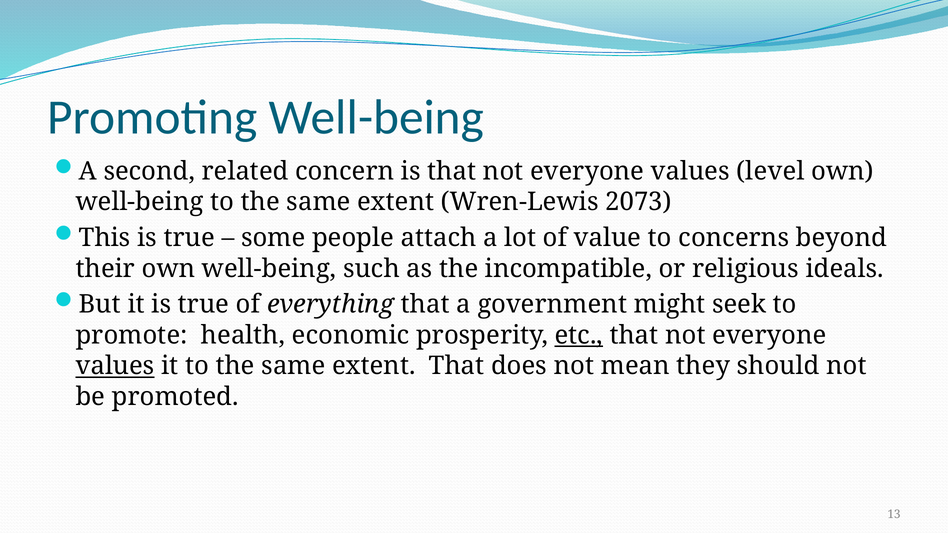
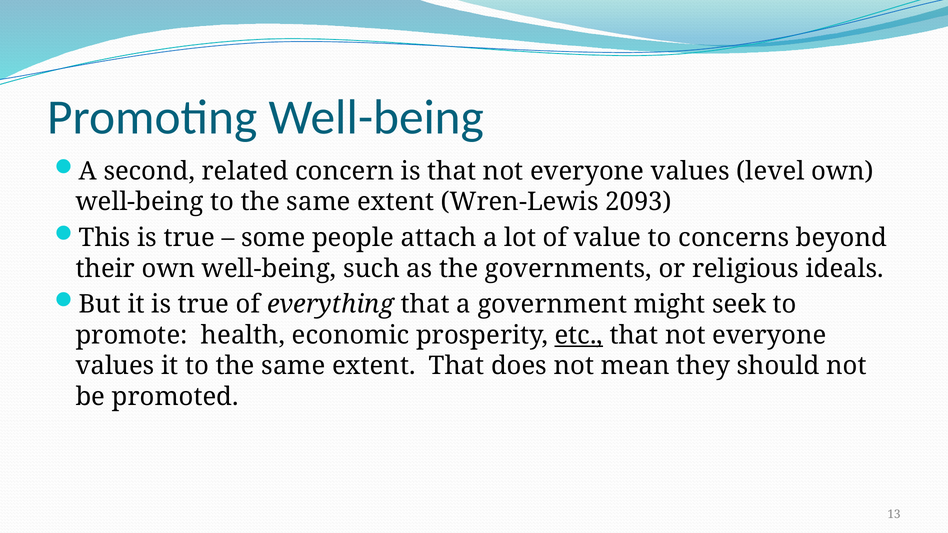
2073: 2073 -> 2093
incompatible: incompatible -> governments
values at (115, 366) underline: present -> none
